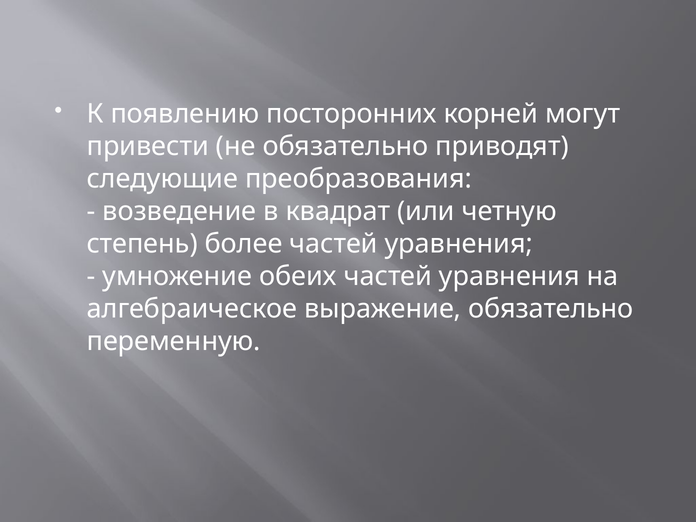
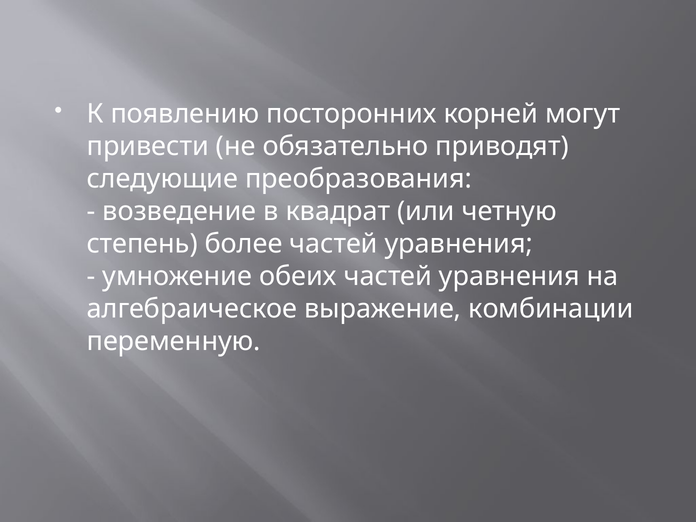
выражение обязательно: обязательно -> комбинации
